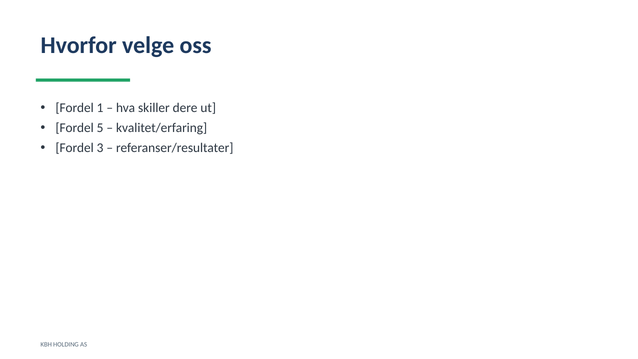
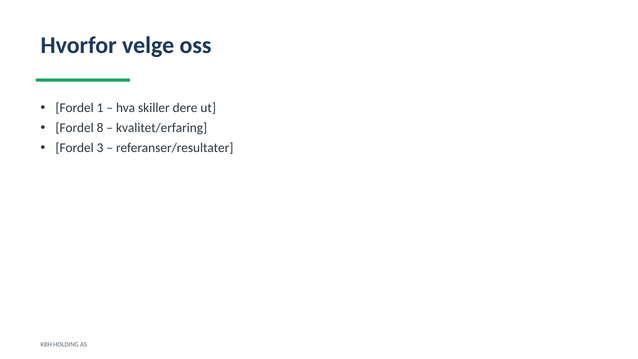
5: 5 -> 8
